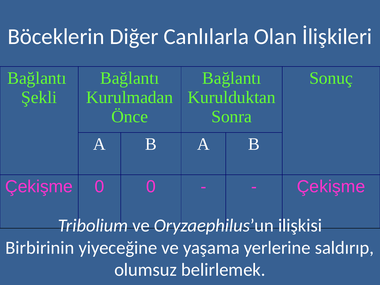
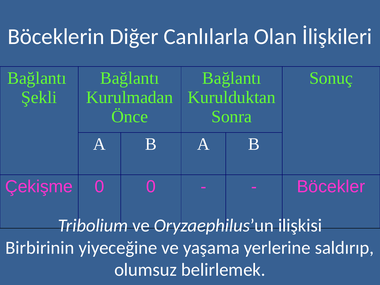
Çekişme at (331, 187): Çekişme -> Böcekler
